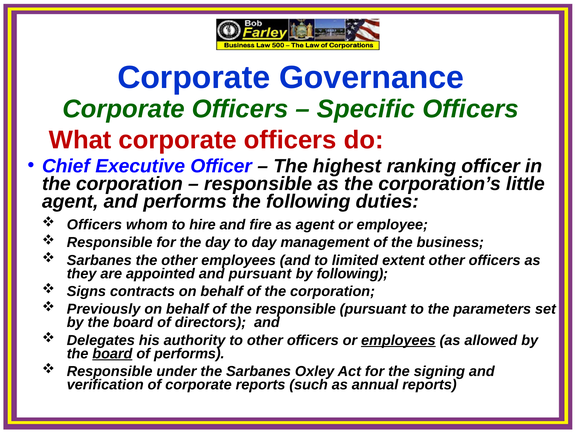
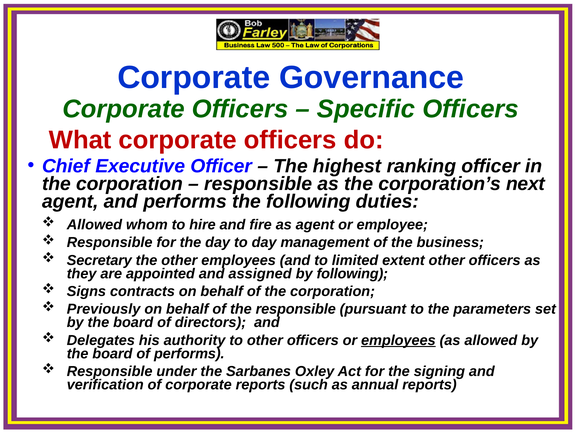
little: little -> next
Officers at (94, 225): Officers -> Allowed
Sarbanes at (99, 260): Sarbanes -> Secretary
and pursuant: pursuant -> assigned
board at (112, 353) underline: present -> none
